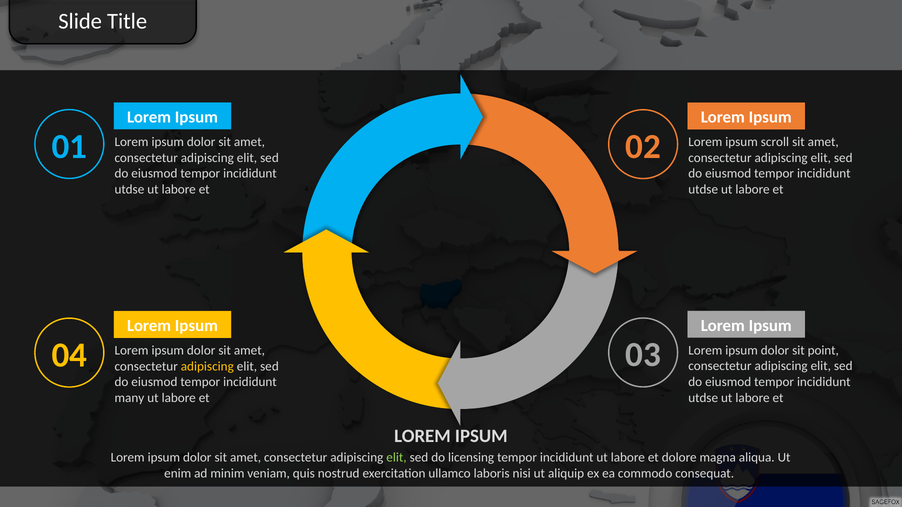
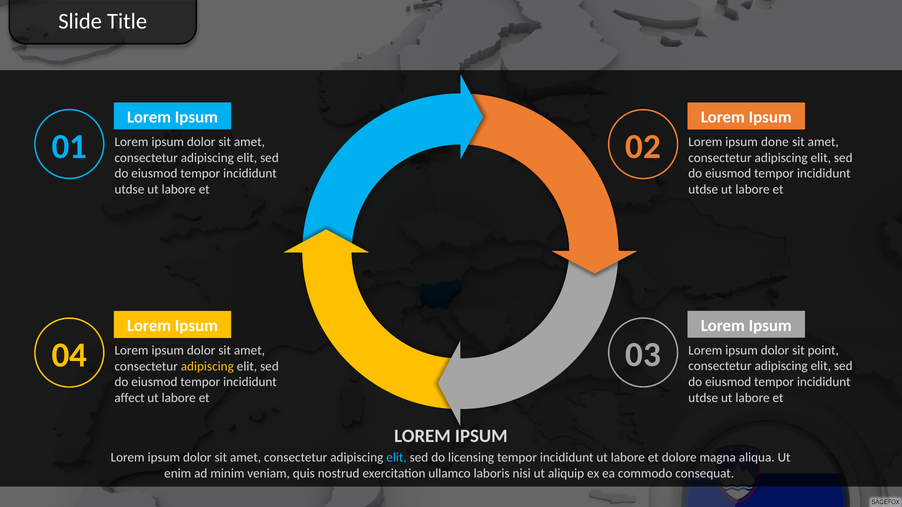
scroll: scroll -> done
many: many -> affect
elit at (396, 458) colour: light green -> light blue
